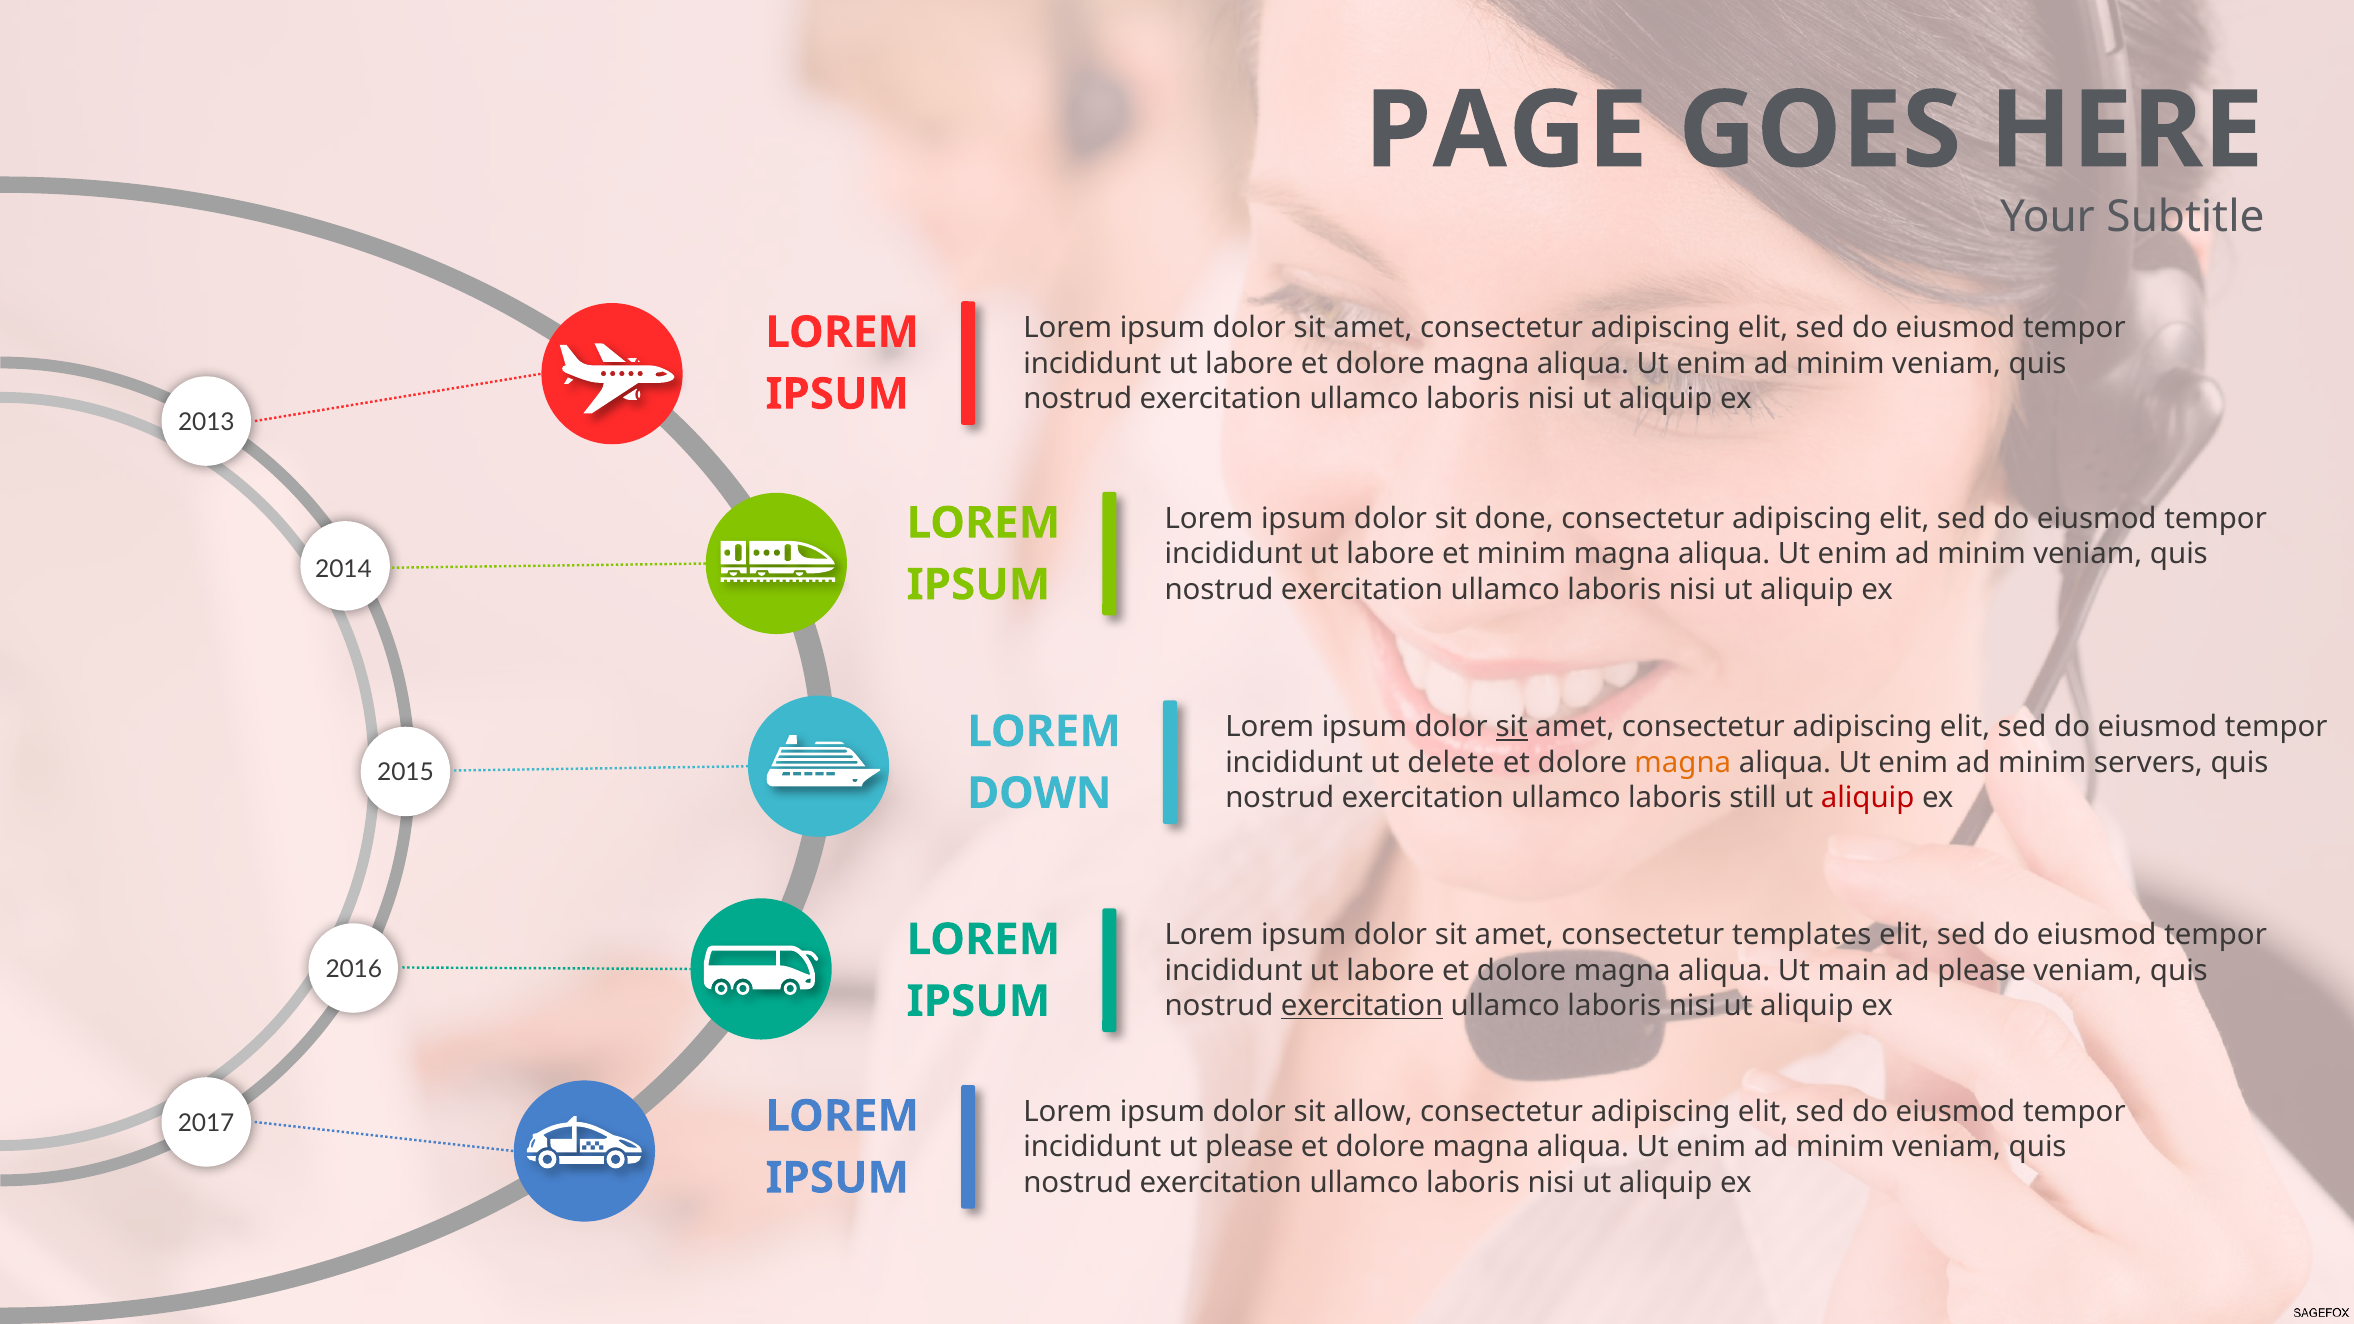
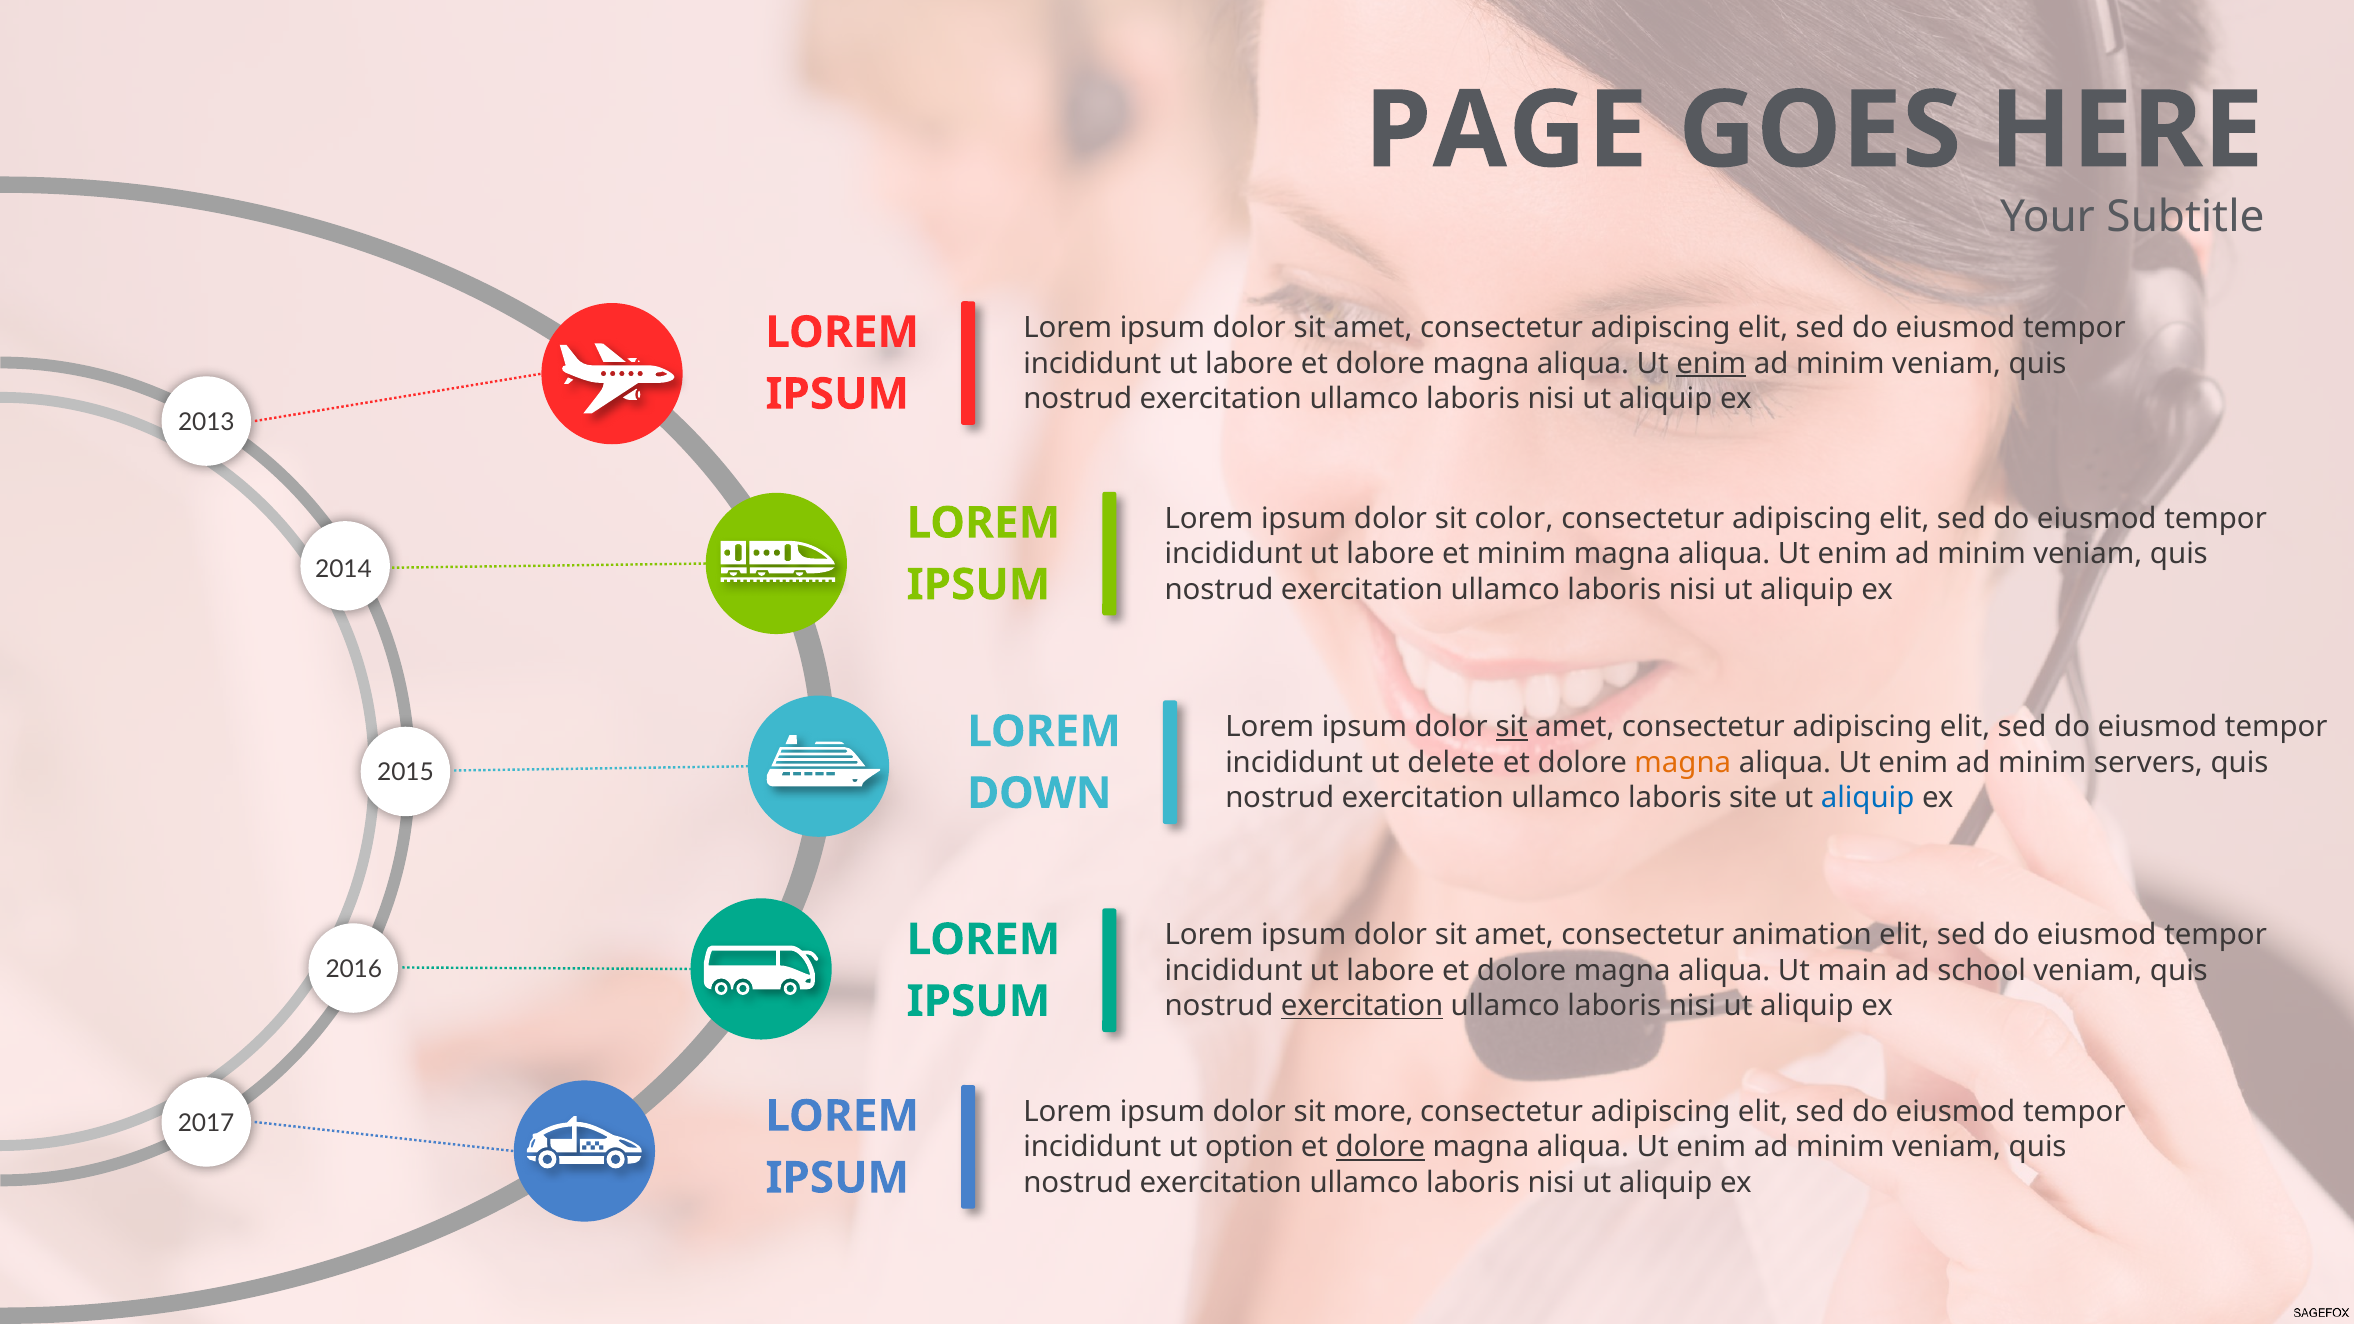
enim at (1711, 363) underline: none -> present
done: done -> color
still: still -> site
aliquip at (1868, 798) colour: red -> blue
templates: templates -> animation
ad please: please -> school
allow: allow -> more
ut please: please -> option
dolore at (1380, 1147) underline: none -> present
